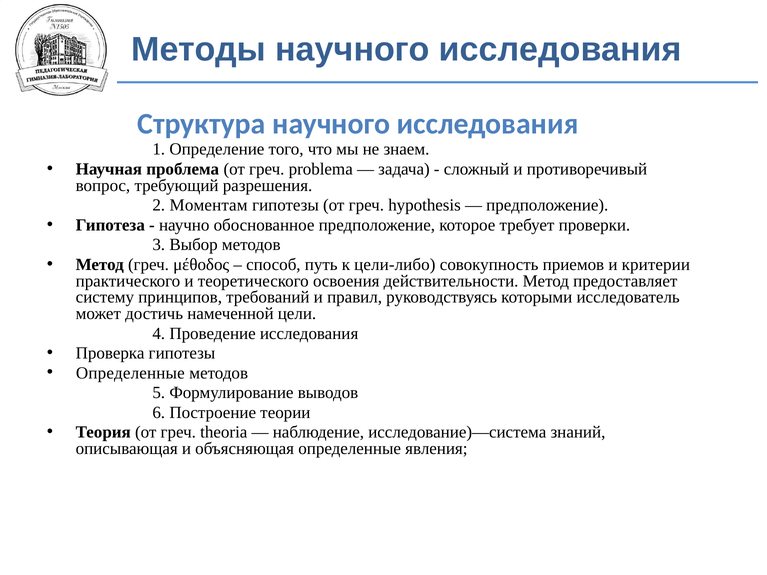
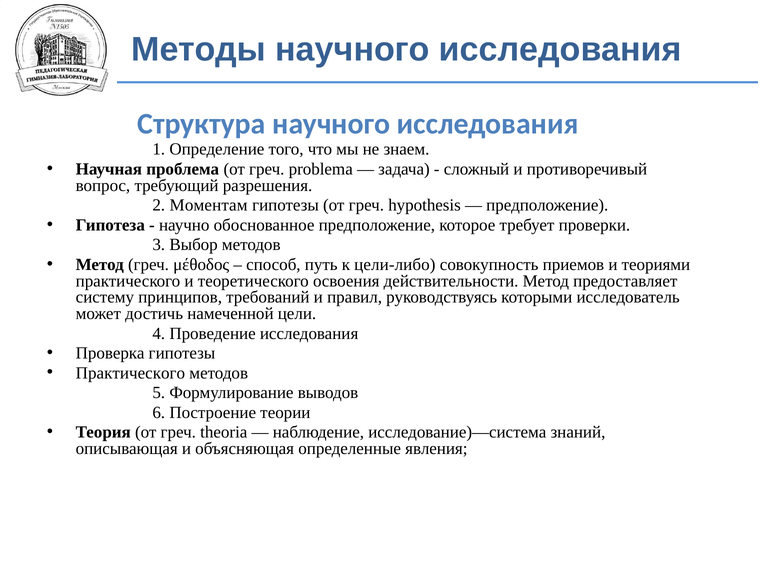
критерии: критерии -> теориями
Определенные at (130, 373): Определенные -> Практического
